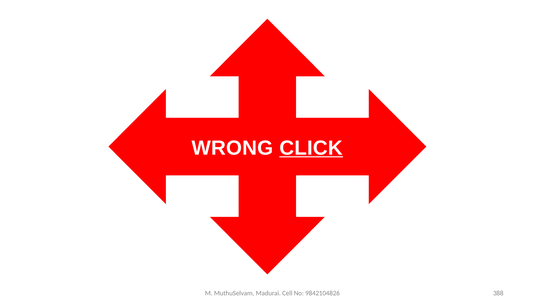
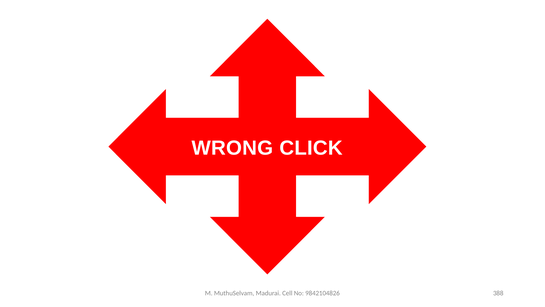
CLICK underline: present -> none
